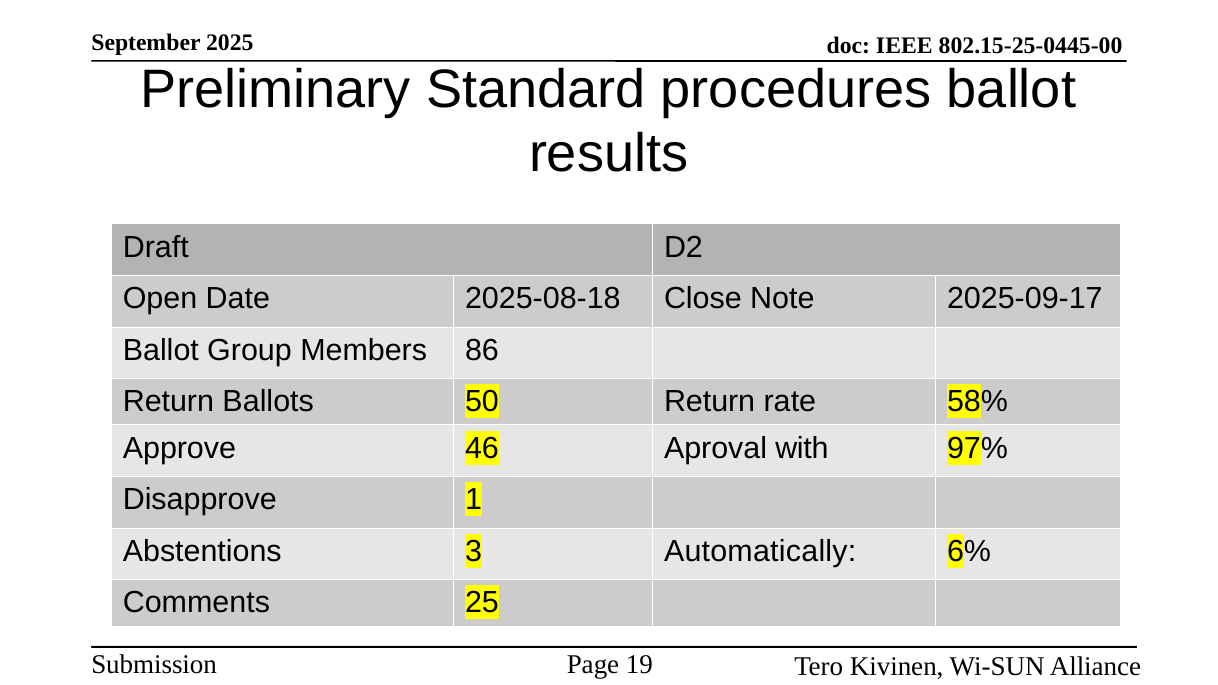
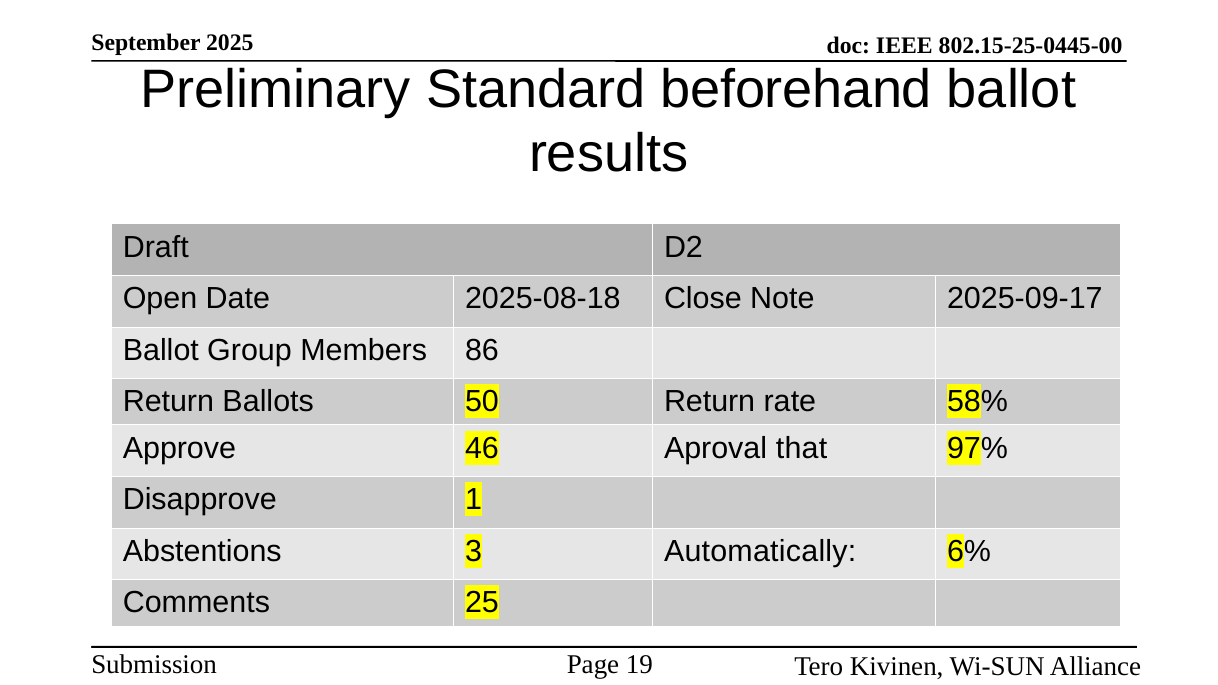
procedures: procedures -> beforehand
with: with -> that
